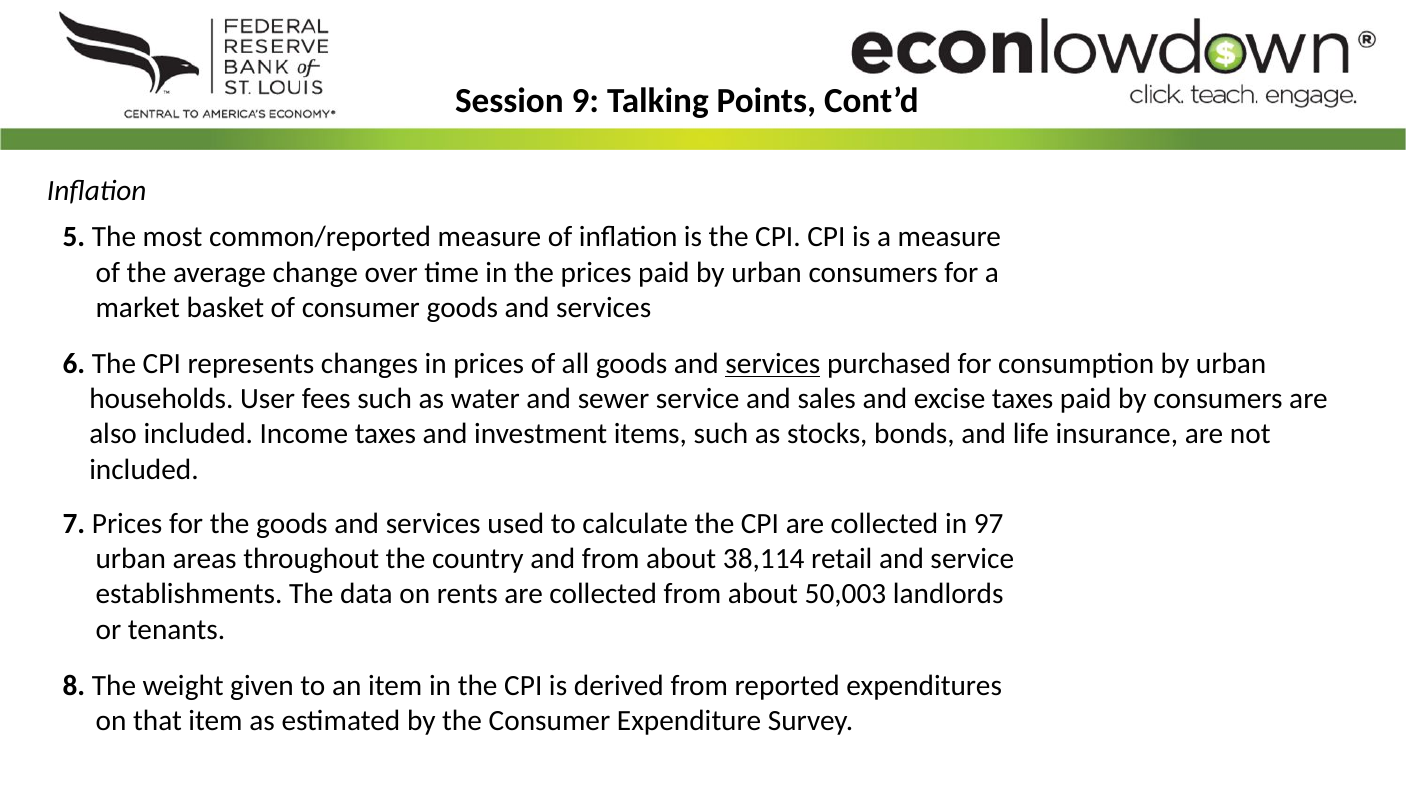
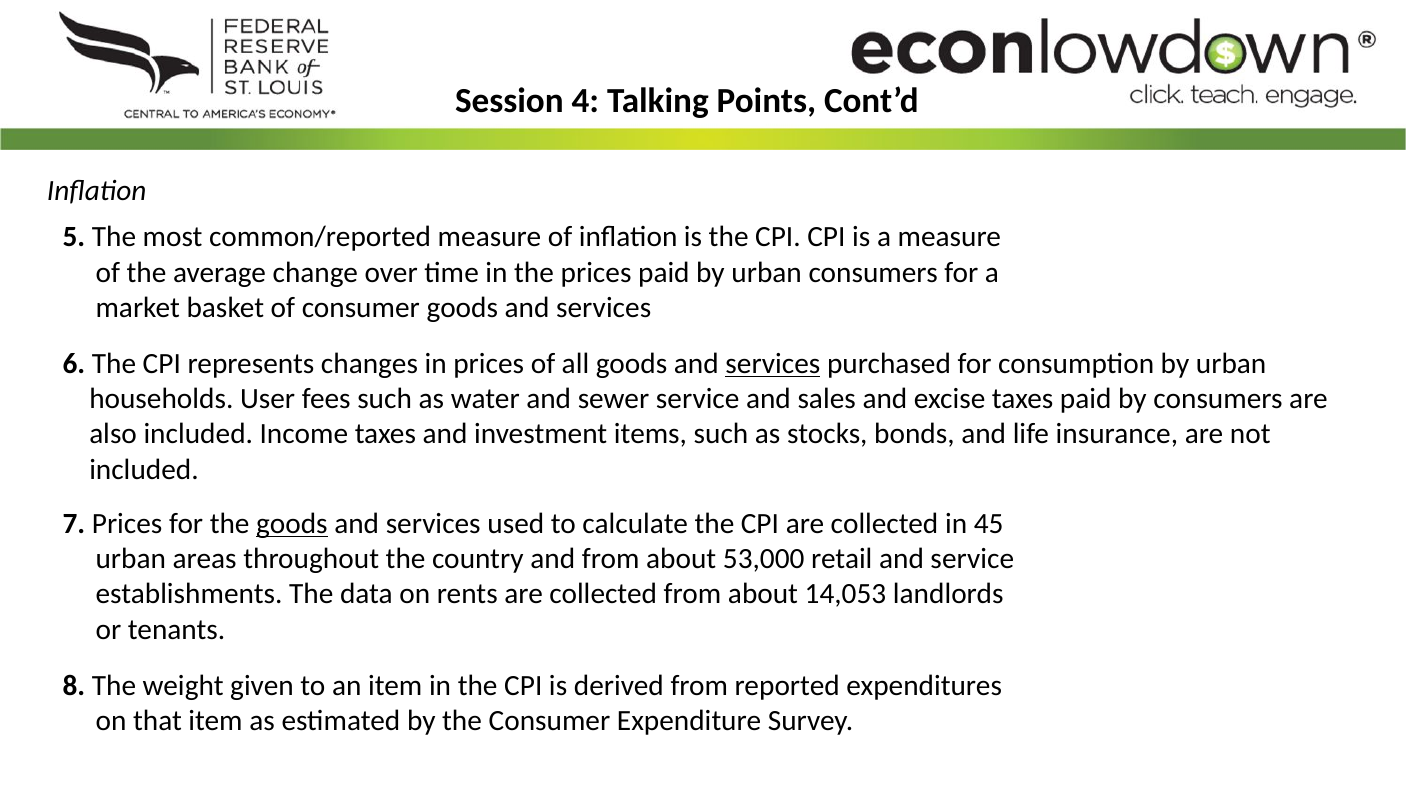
9: 9 -> 4
goods at (292, 524) underline: none -> present
97: 97 -> 45
38,114: 38,114 -> 53,000
50,003: 50,003 -> 14,053
